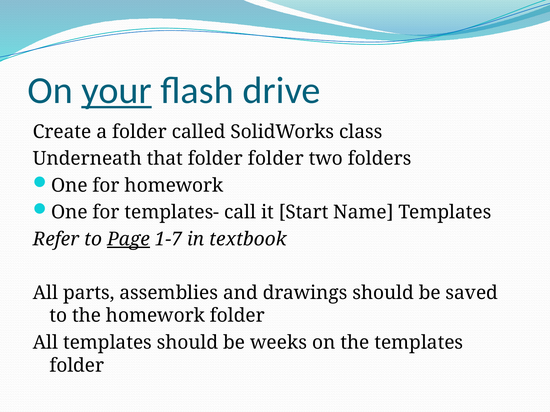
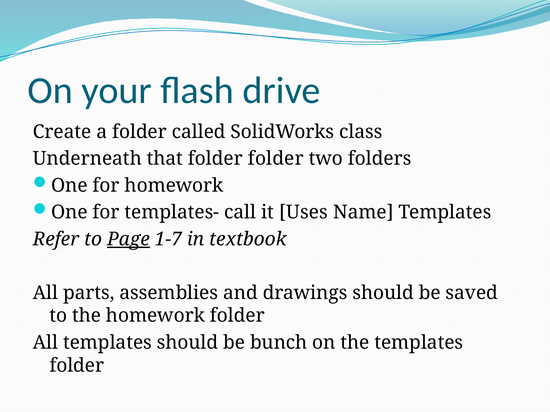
your underline: present -> none
Start: Start -> Uses
weeks: weeks -> bunch
